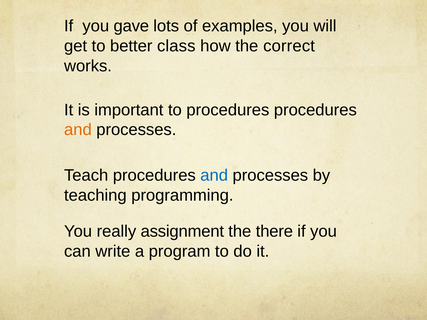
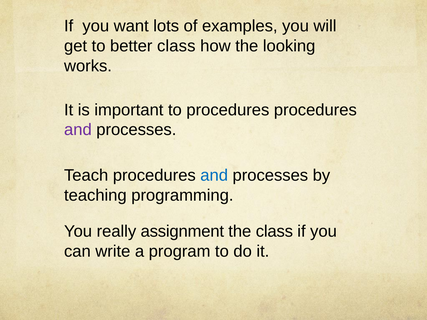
gave: gave -> want
correct: correct -> looking
and at (78, 130) colour: orange -> purple
the there: there -> class
